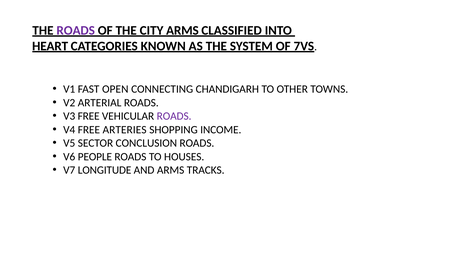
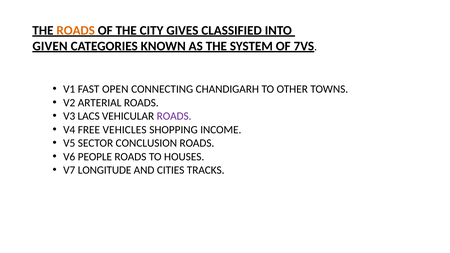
ROADS at (76, 30) colour: purple -> orange
CITY ARMS: ARMS -> GIVES
HEART: HEART -> GIVEN
V3 FREE: FREE -> LACS
ARTERIES: ARTERIES -> VEHICLES
AND ARMS: ARMS -> CITIES
